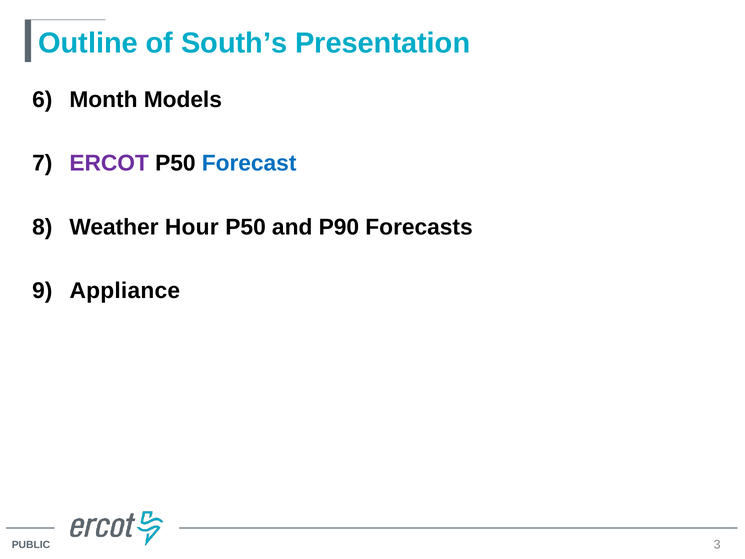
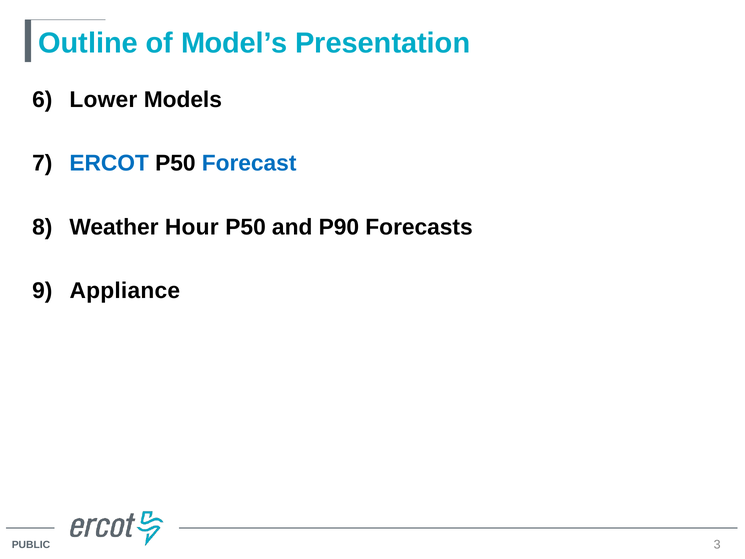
South’s: South’s -> Model’s
Month: Month -> Lower
ERCOT colour: purple -> blue
